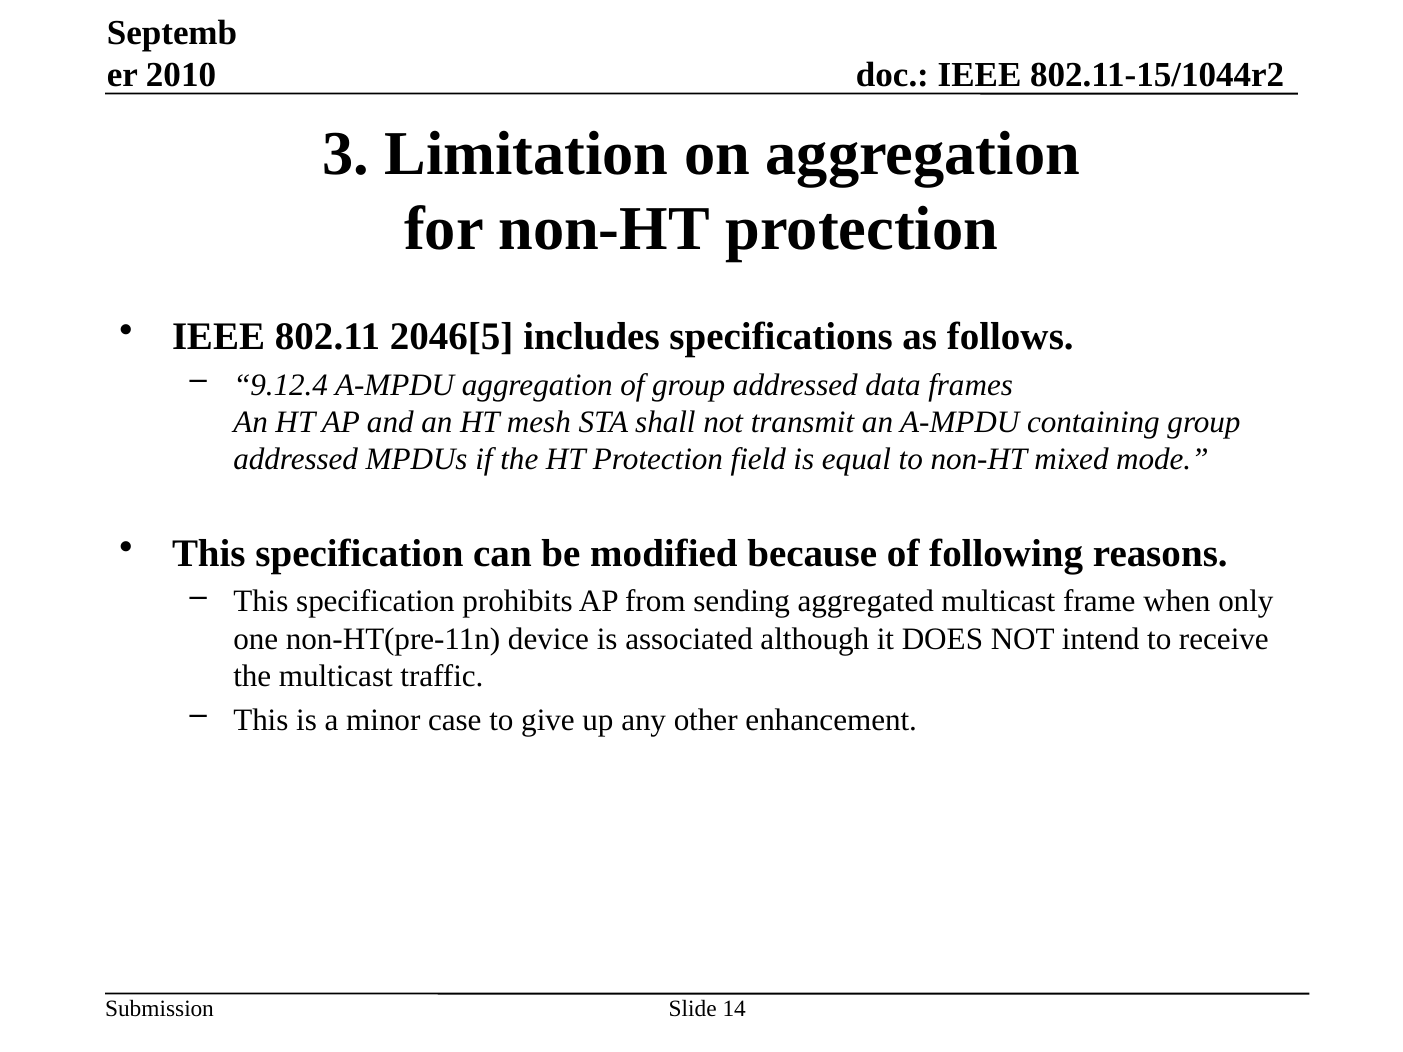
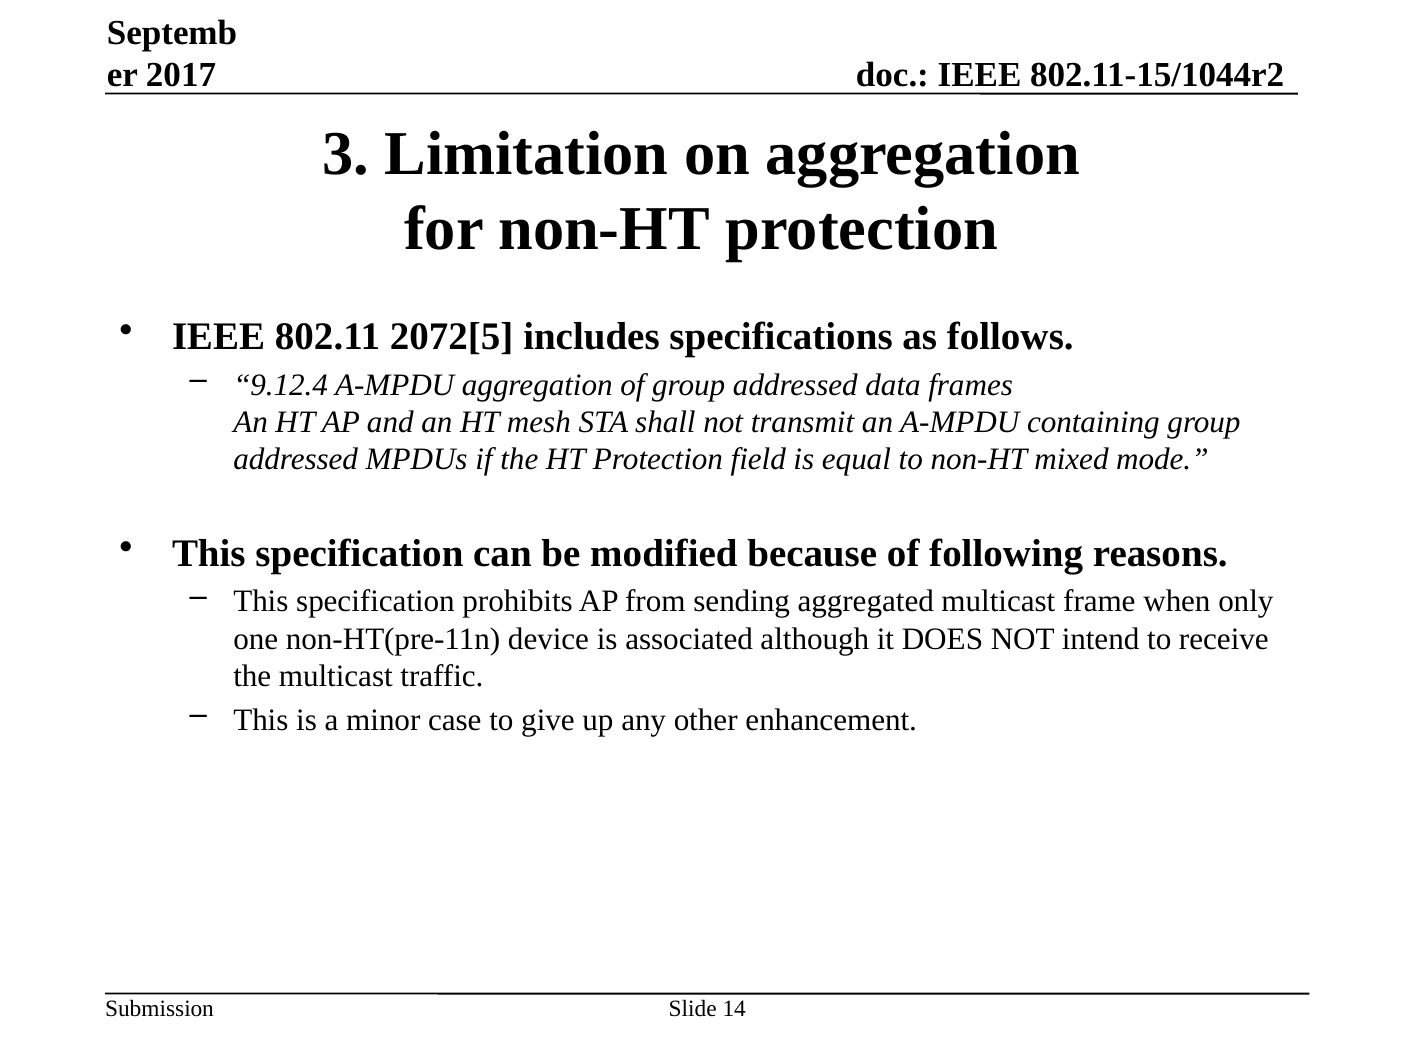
2010: 2010 -> 2017
2046[5: 2046[5 -> 2072[5
